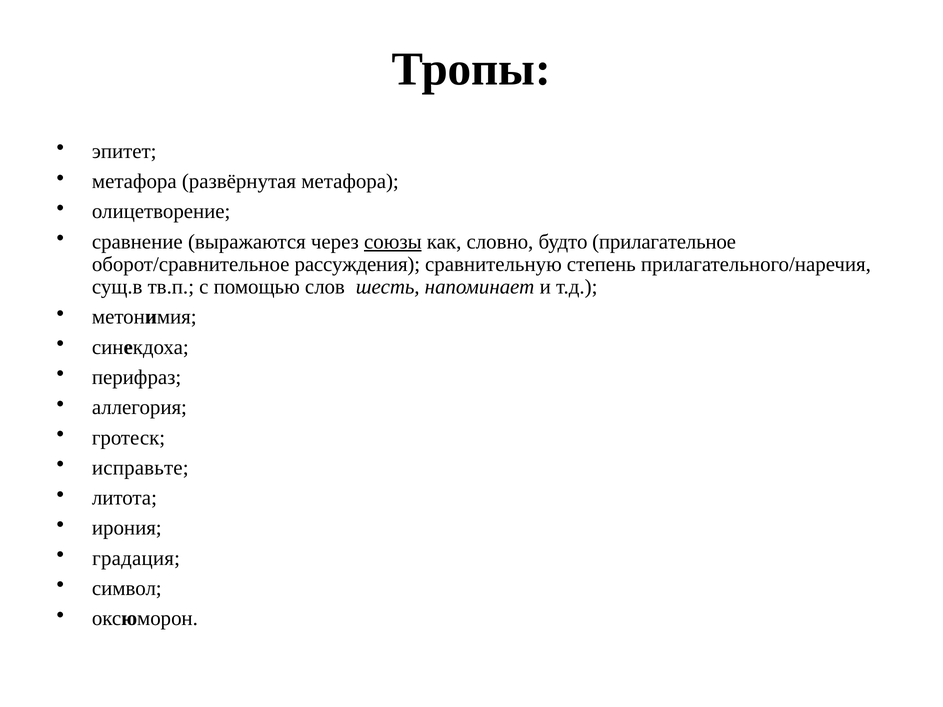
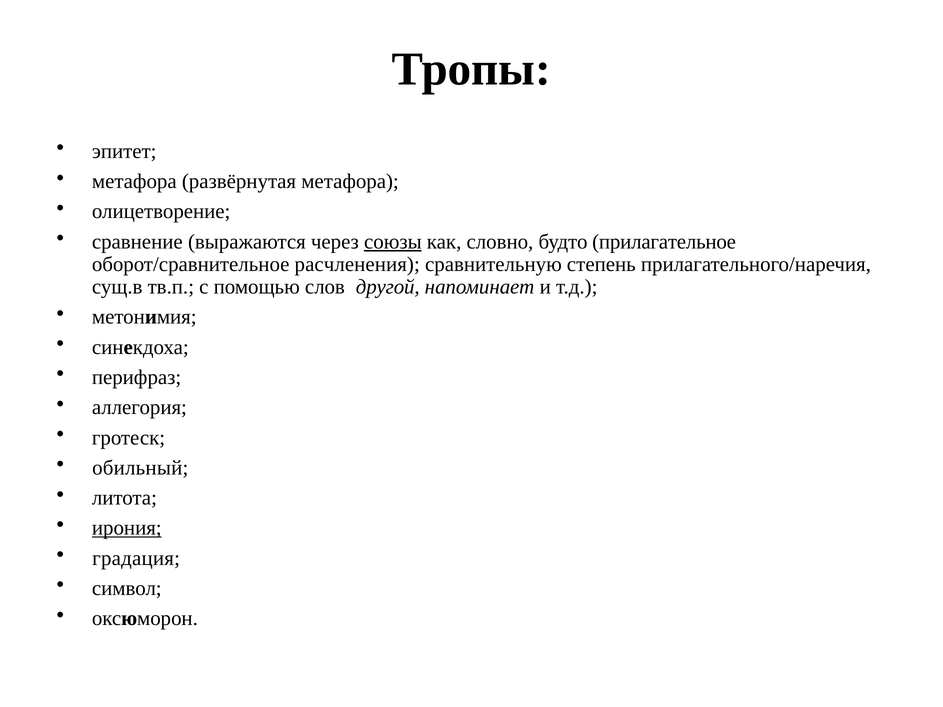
рассуждения: рассуждения -> расчленения
шесть: шесть -> другой
исправьте: исправьте -> обильный
ирония underline: none -> present
